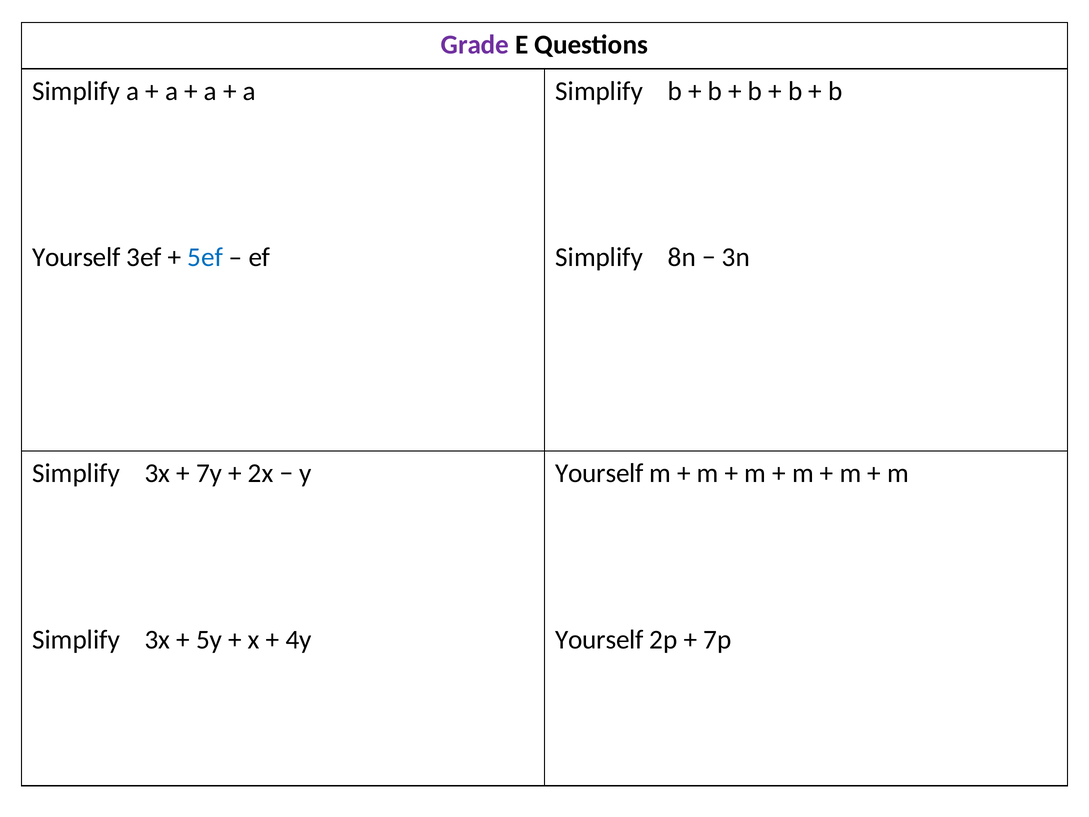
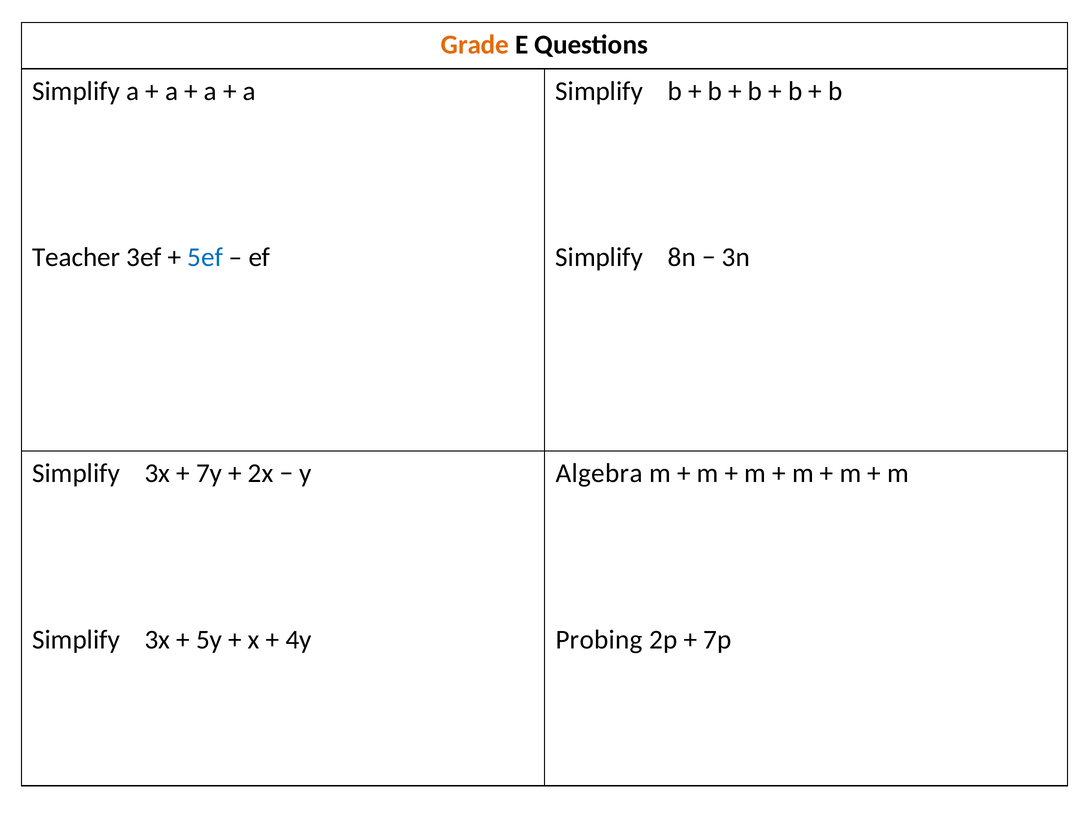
Grade colour: purple -> orange
Yourself at (76, 257): Yourself -> Teacher
Yourself at (599, 473): Yourself -> Algebra
Yourself at (599, 639): Yourself -> Probing
